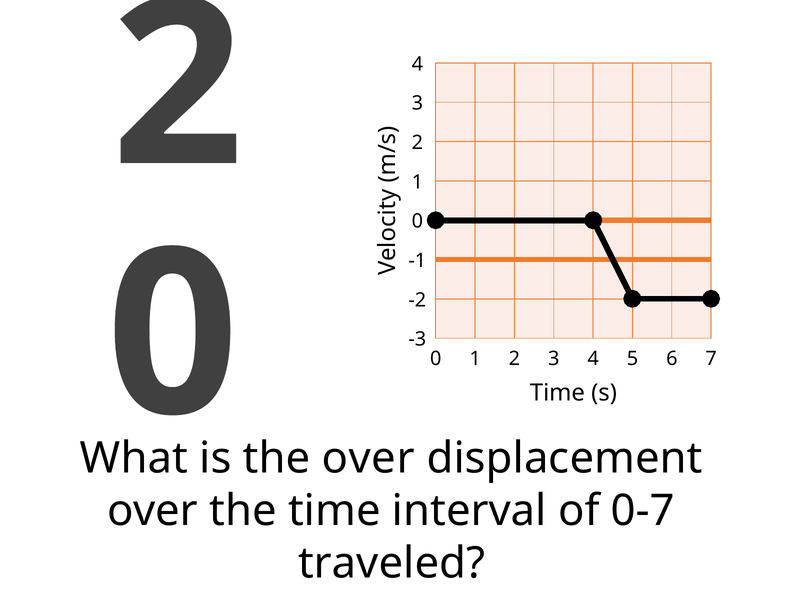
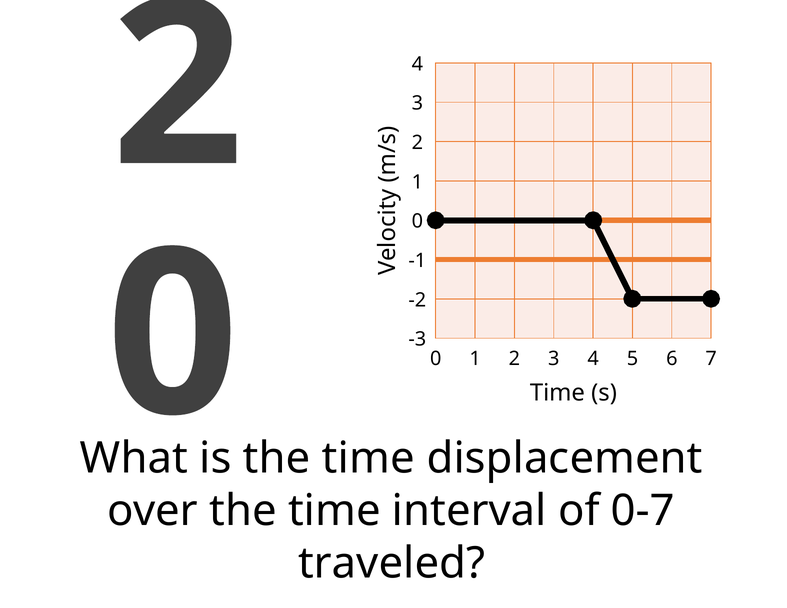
over at (368, 458): over -> time
